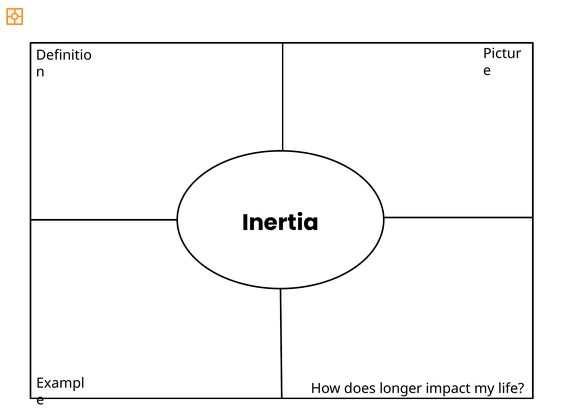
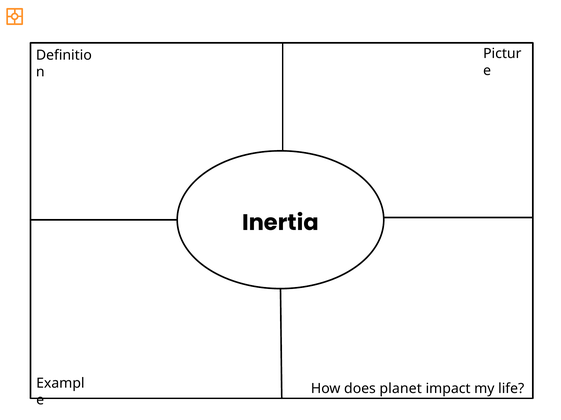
longer: longer -> planet
